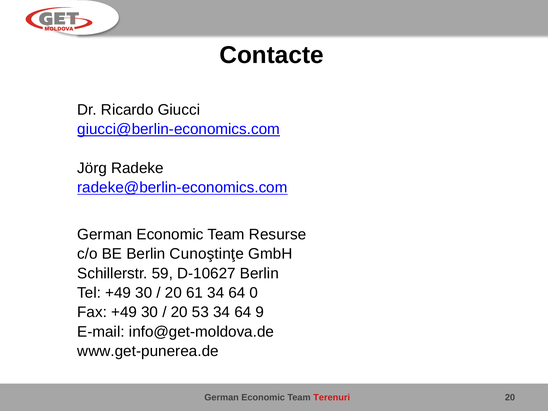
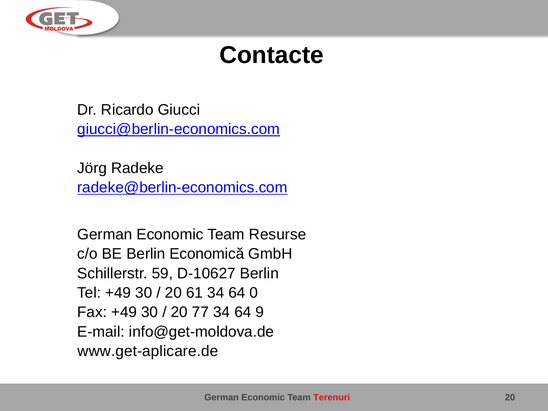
Cunoştinţe: Cunoştinţe -> Economică
53: 53 -> 77
www.get-punerea.de: www.get-punerea.de -> www.get-aplicare.de
